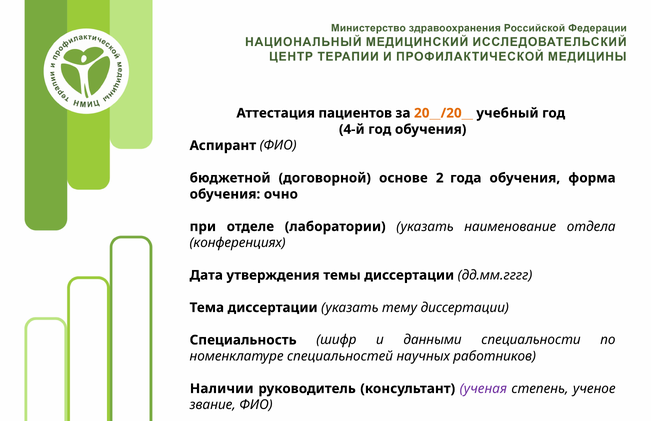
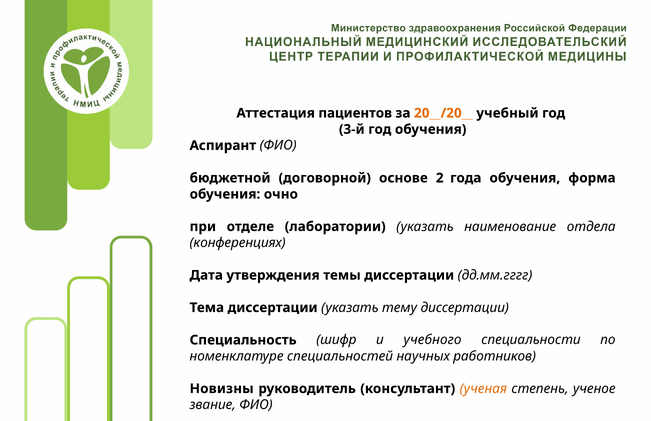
4-й: 4-й -> 3-й
данными: данными -> учебного
Наличии: Наличии -> Новизны
ученая colour: purple -> orange
